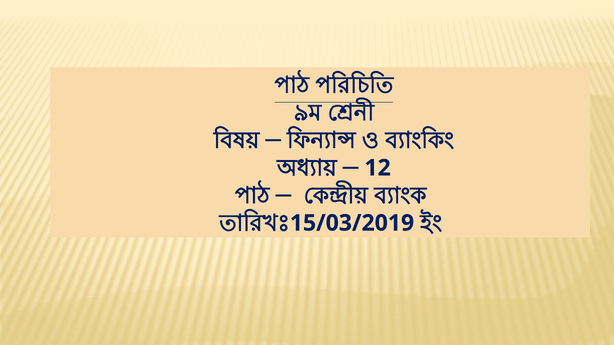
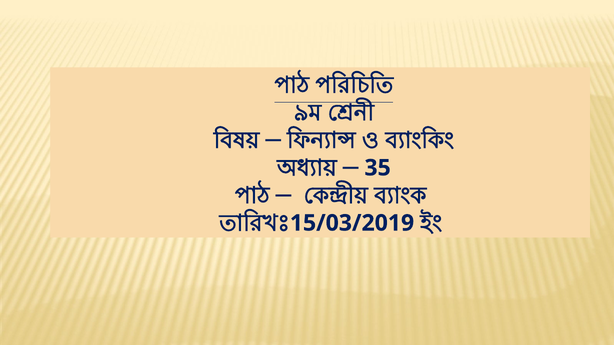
12: 12 -> 35
